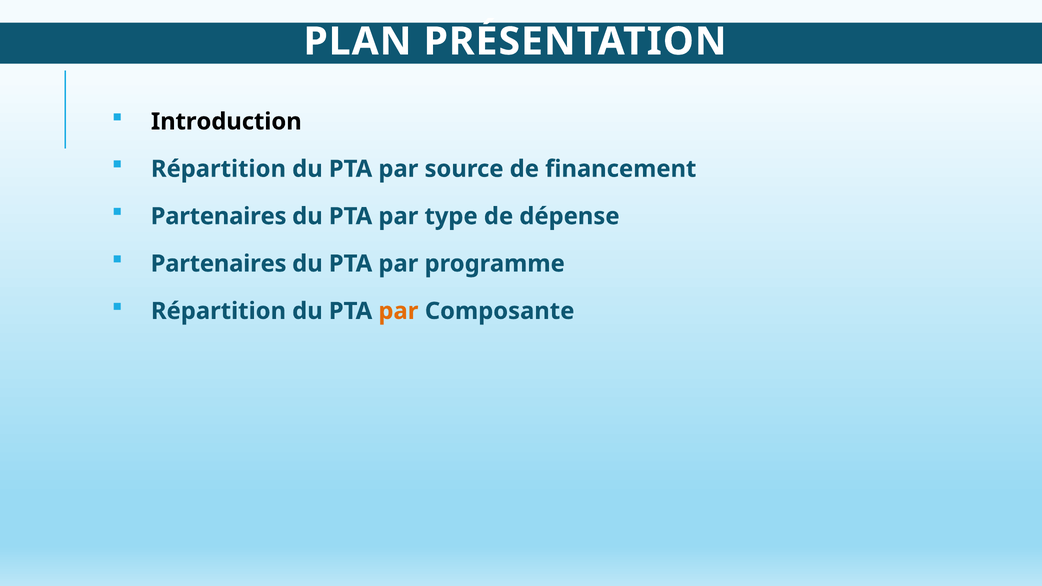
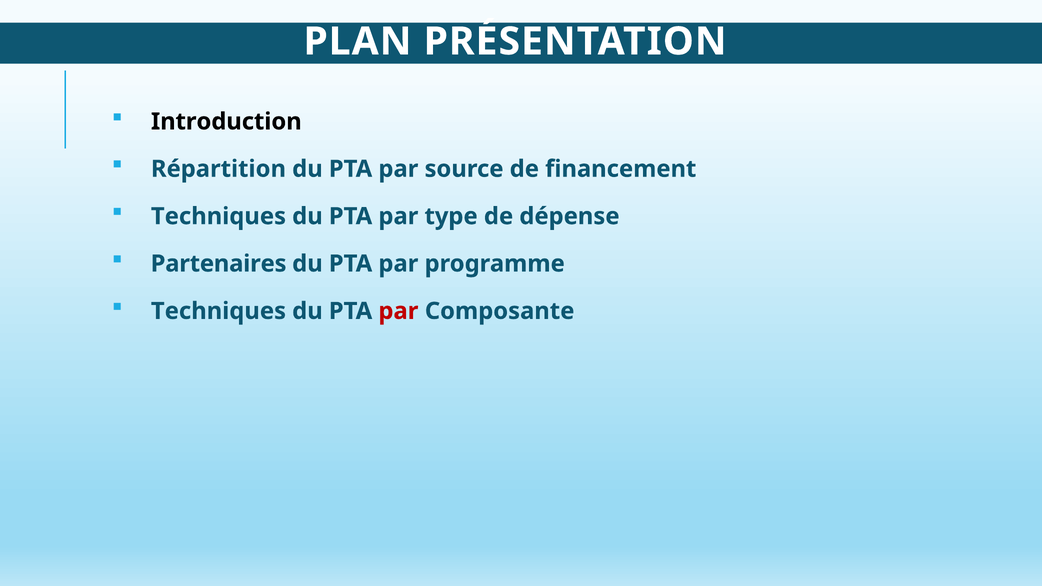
Partenaires at (219, 216): Partenaires -> Techniques
Répartition at (218, 311): Répartition -> Techniques
par at (398, 311) colour: orange -> red
